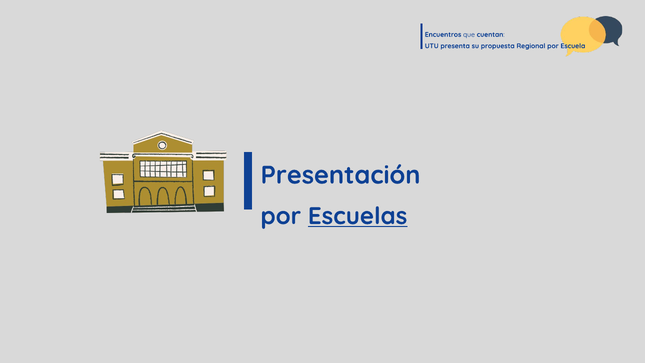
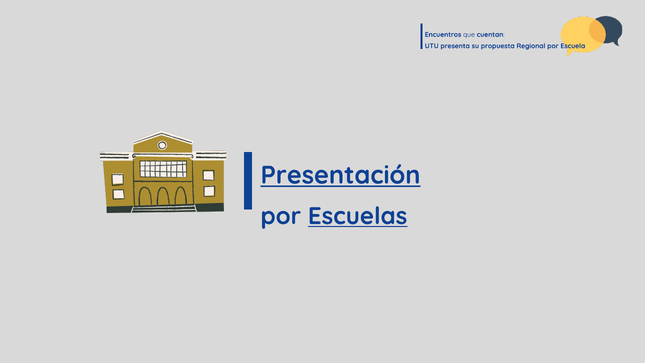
Presentación underline: none -> present
